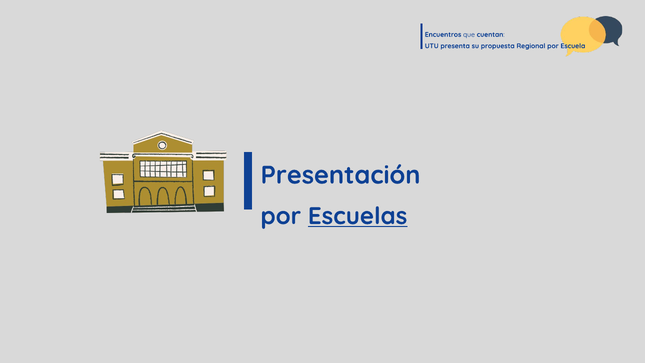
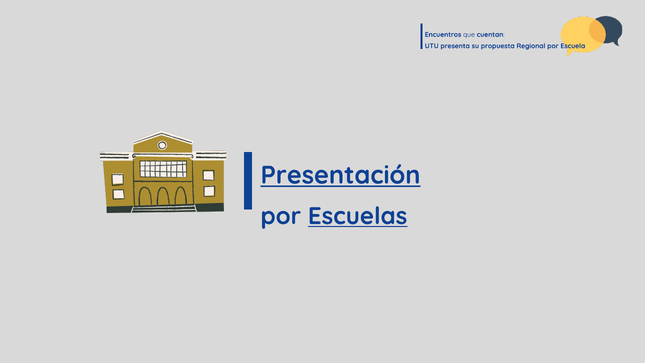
Presentación underline: none -> present
